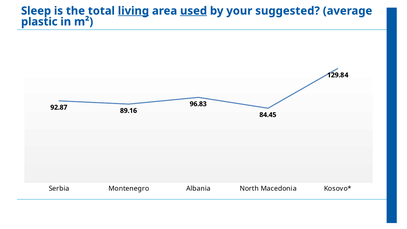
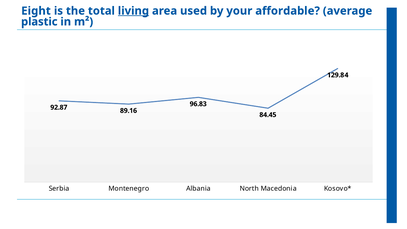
Sleep: Sleep -> Eight
used underline: present -> none
suggested: suggested -> affordable
